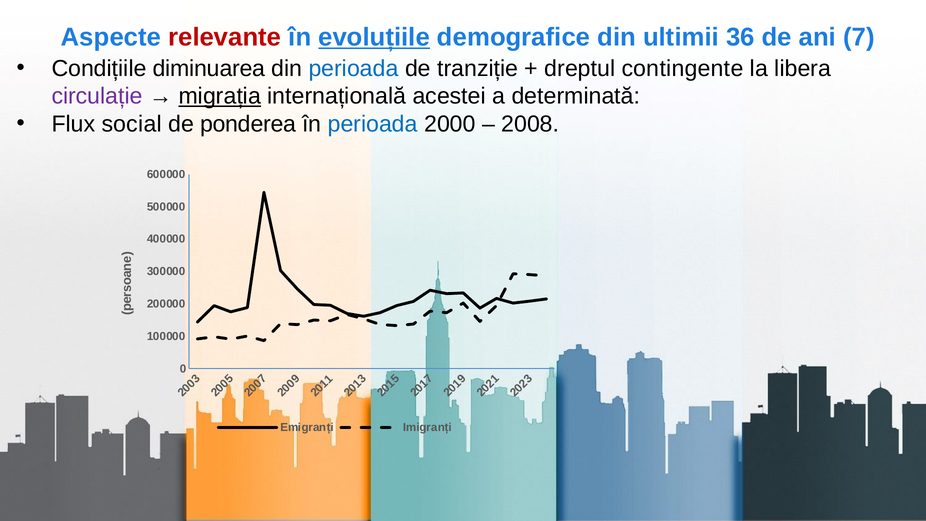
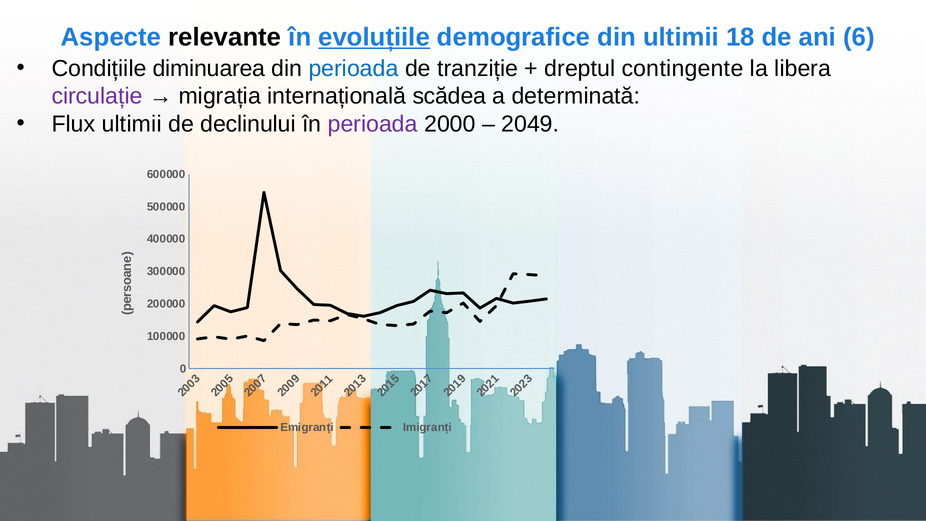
relevante colour: red -> black
36: 36 -> 18
ani 7: 7 -> 6
migrația underline: present -> none
acestei: acestei -> scădea
Flux social: social -> ultimii
ponderea: ponderea -> declinului
perioada at (373, 124) colour: blue -> purple
2008: 2008 -> 2049
